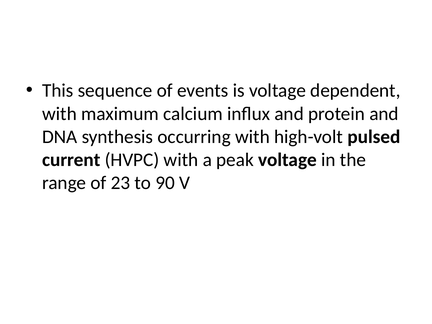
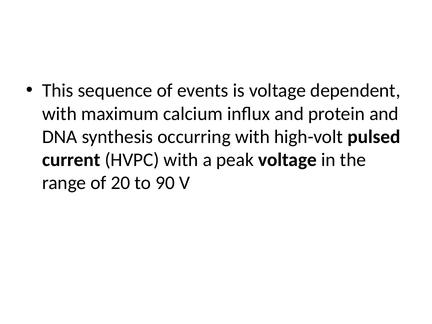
23: 23 -> 20
